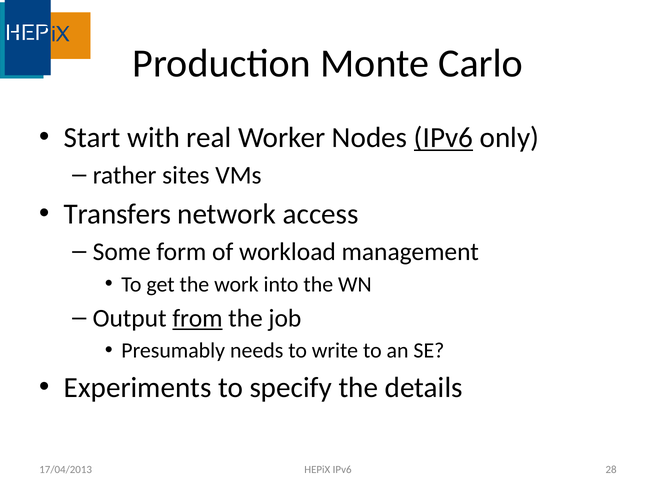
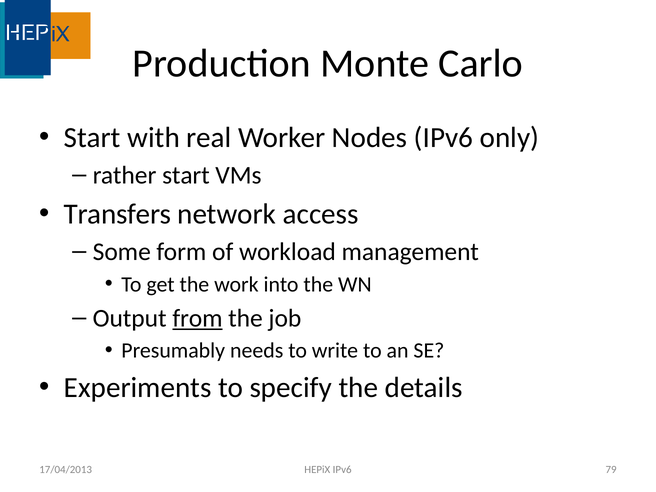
IPv6 at (443, 138) underline: present -> none
rather sites: sites -> start
28: 28 -> 79
